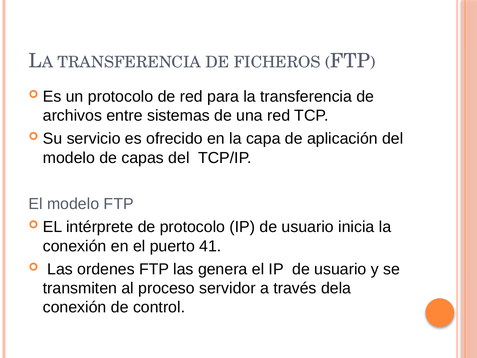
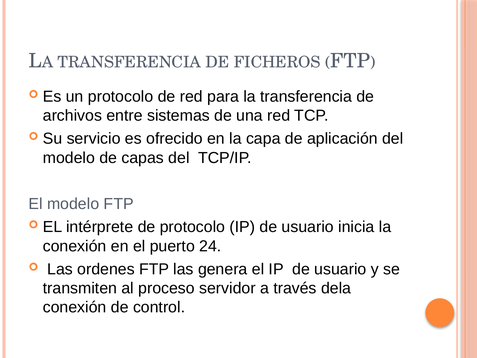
41: 41 -> 24
